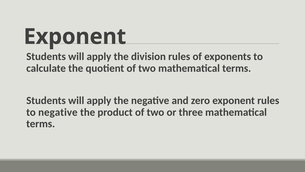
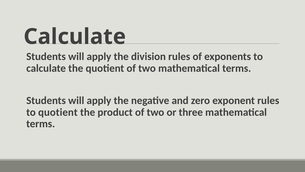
Exponent at (75, 37): Exponent -> Calculate
to negative: negative -> quotient
